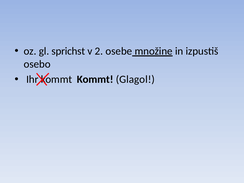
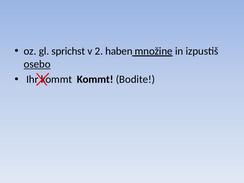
osebe: osebe -> haben
osebo underline: none -> present
Glagol: Glagol -> Bodite
